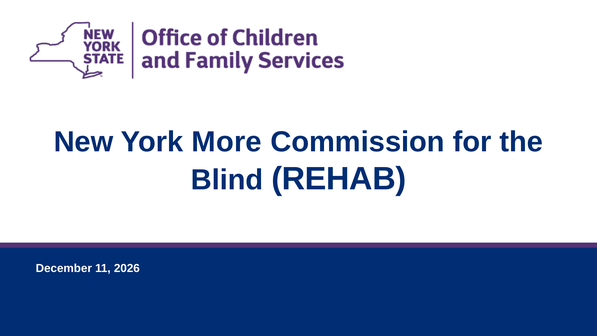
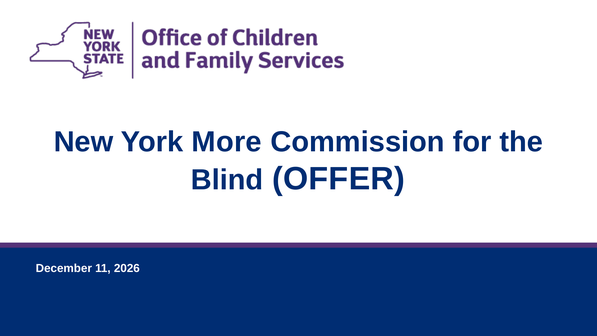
REHAB: REHAB -> OFFER
